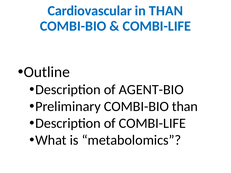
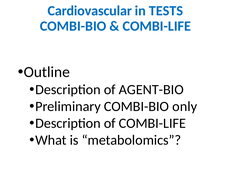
in THAN: THAN -> TESTS
COMBI-BIO than: than -> only
